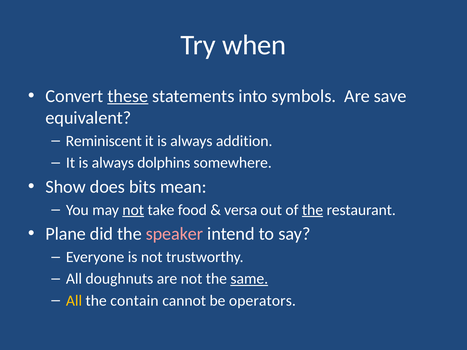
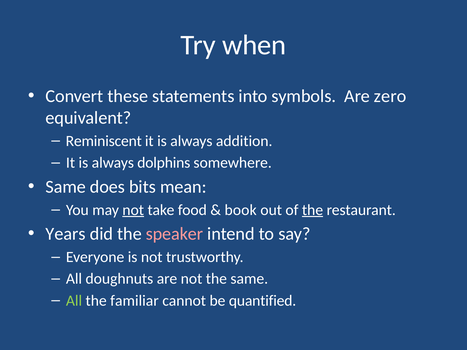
these underline: present -> none
save: save -> zero
Show at (66, 187): Show -> Same
versa: versa -> book
Plane: Plane -> Years
same at (249, 279) underline: present -> none
All at (74, 301) colour: yellow -> light green
contain: contain -> familiar
operators: operators -> quantified
